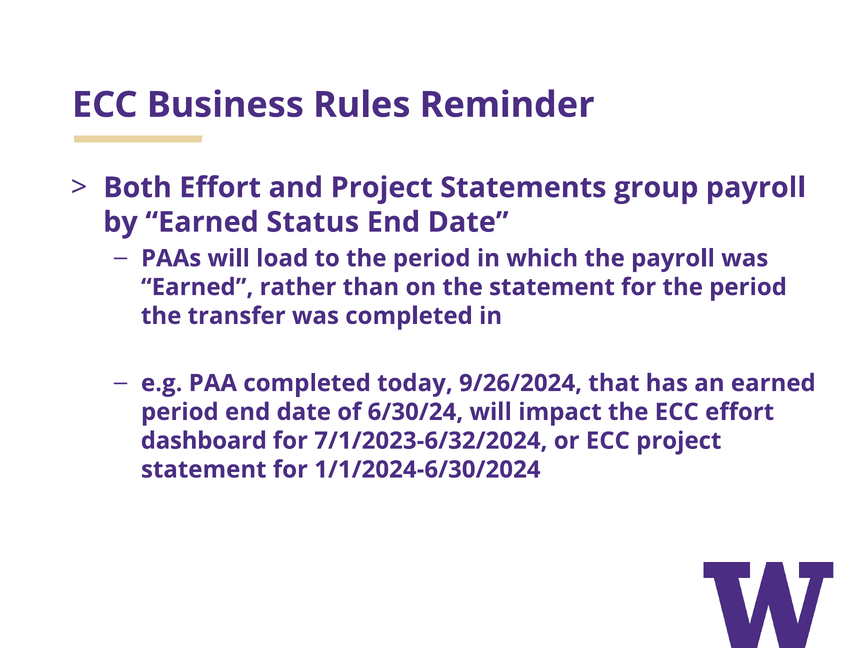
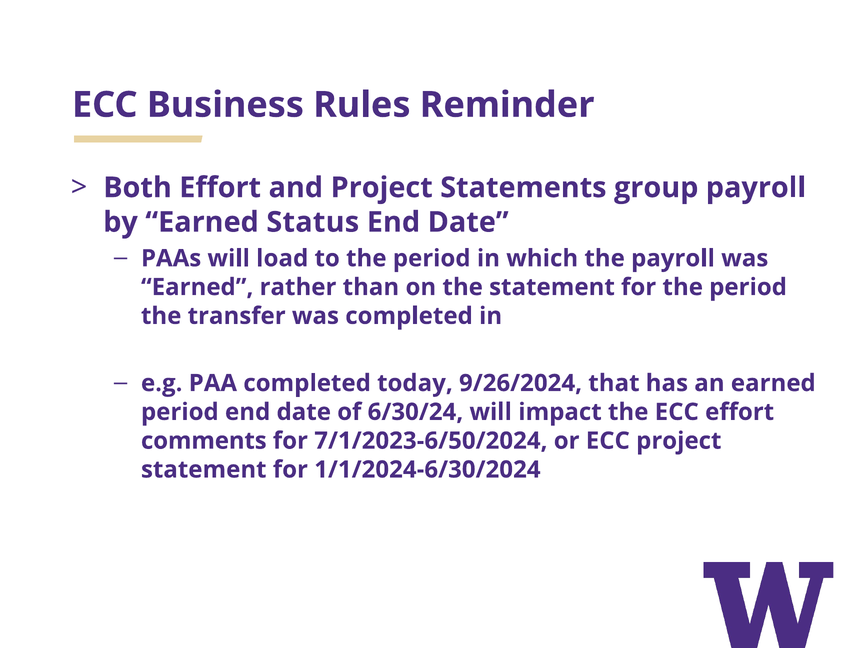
dashboard: dashboard -> comments
7/1/2023-6/32/2024: 7/1/2023-6/32/2024 -> 7/1/2023-6/50/2024
